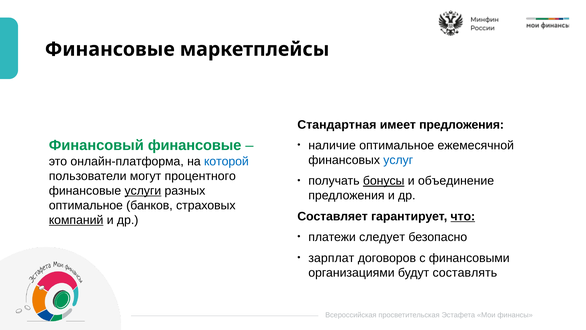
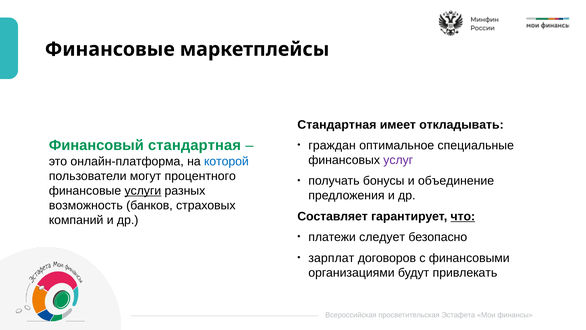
имеет предложения: предложения -> откладывать
Финансовый финансовые: финансовые -> стандартная
наличие: наличие -> граждан
ежемесячной: ежемесячной -> специальные
услуг colour: blue -> purple
бонусы underline: present -> none
оптимальное at (86, 205): оптимальное -> возможность
компаний underline: present -> none
составлять: составлять -> привлекать
